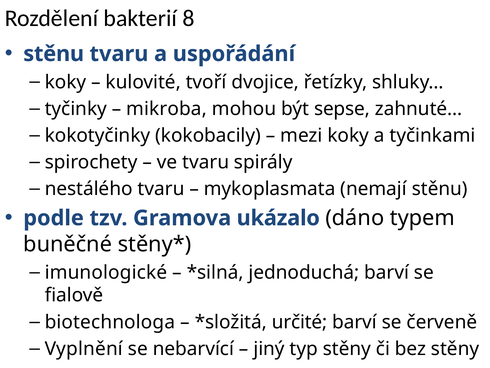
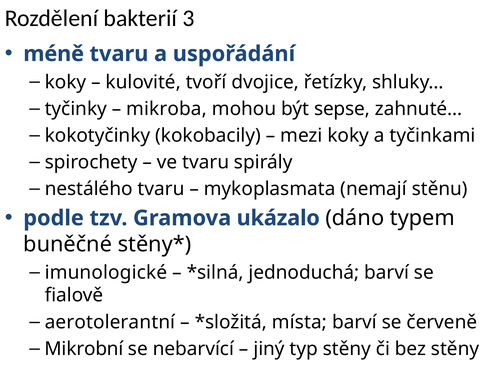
8: 8 -> 3
stěnu at (54, 54): stěnu -> méně
biotechnologa: biotechnologa -> aerotolerantní
určité: určité -> místa
Vyplnění: Vyplnění -> Mikrobní
